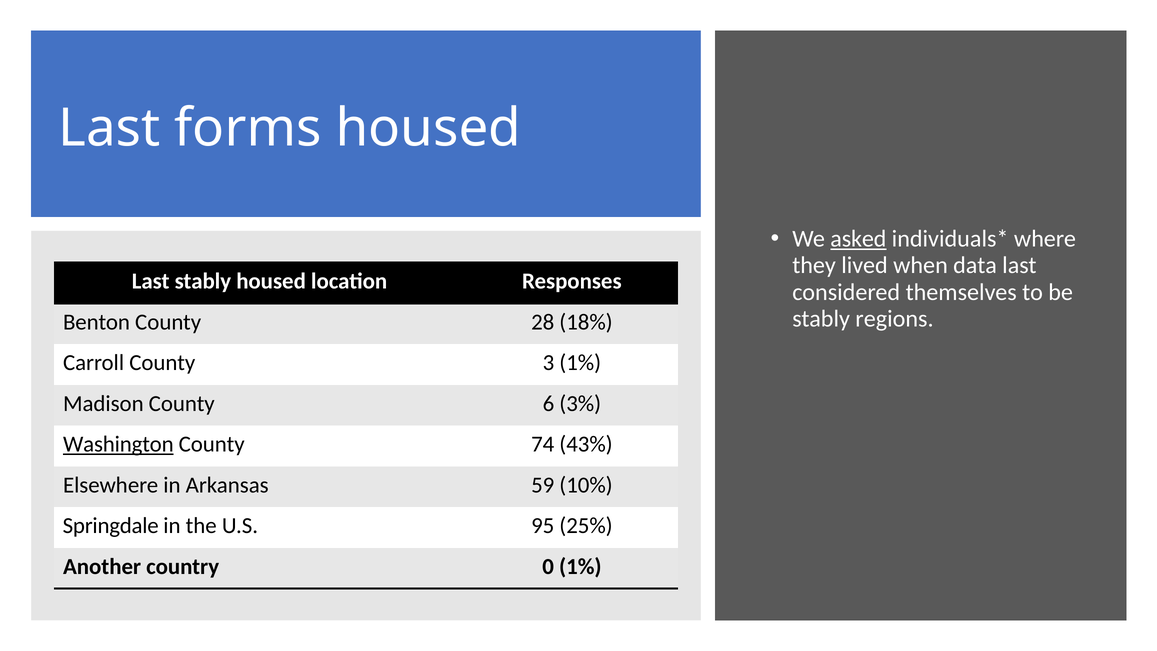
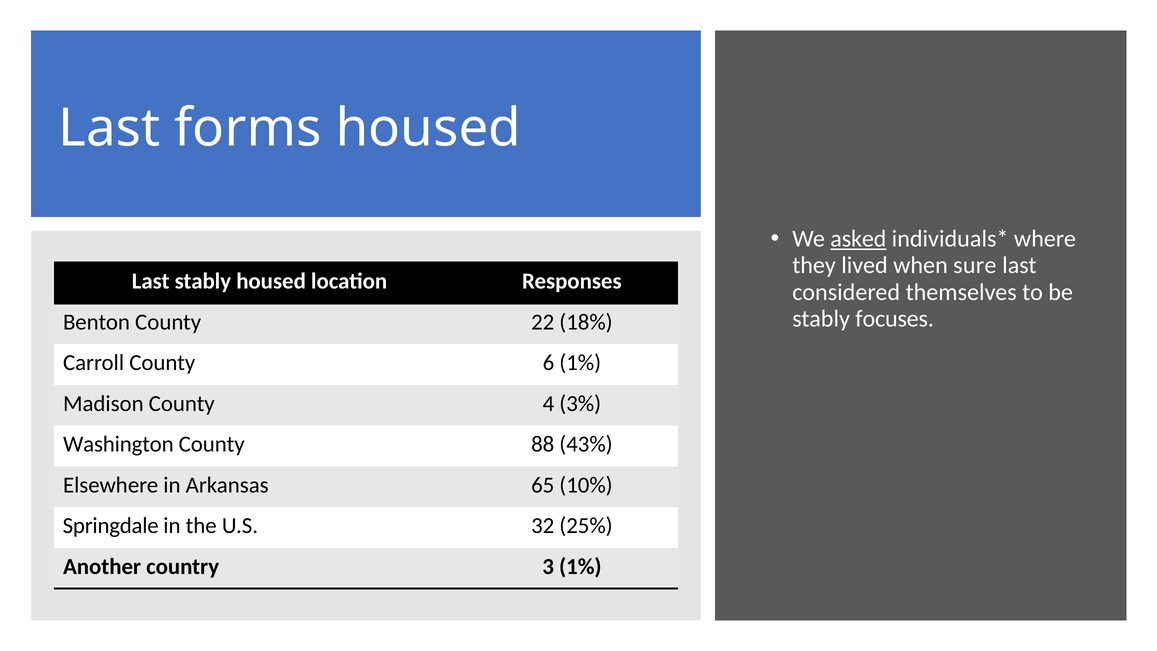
data: data -> sure
regions: regions -> focuses
28: 28 -> 22
3: 3 -> 6
6: 6 -> 4
Washington underline: present -> none
74: 74 -> 88
59: 59 -> 65
95: 95 -> 32
0: 0 -> 3
